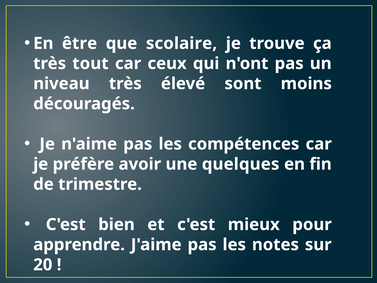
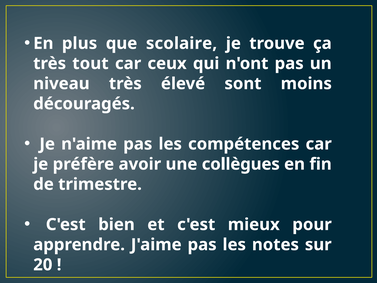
être: être -> plus
quelques: quelques -> collègues
